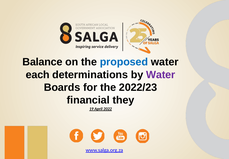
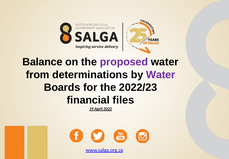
proposed colour: blue -> purple
each: each -> from
they: they -> files
